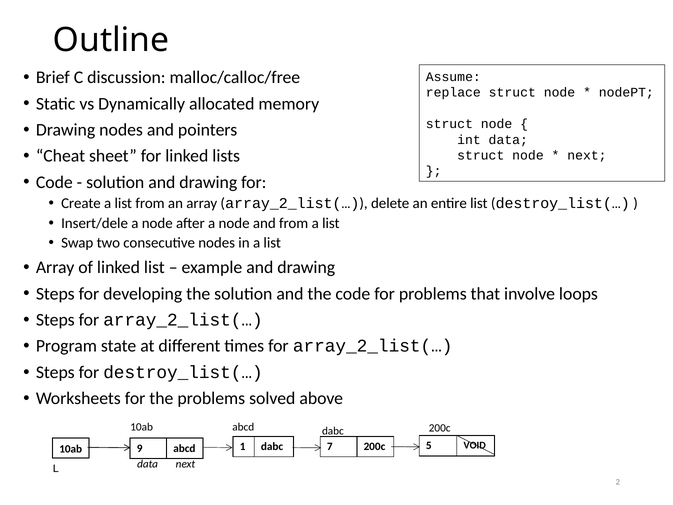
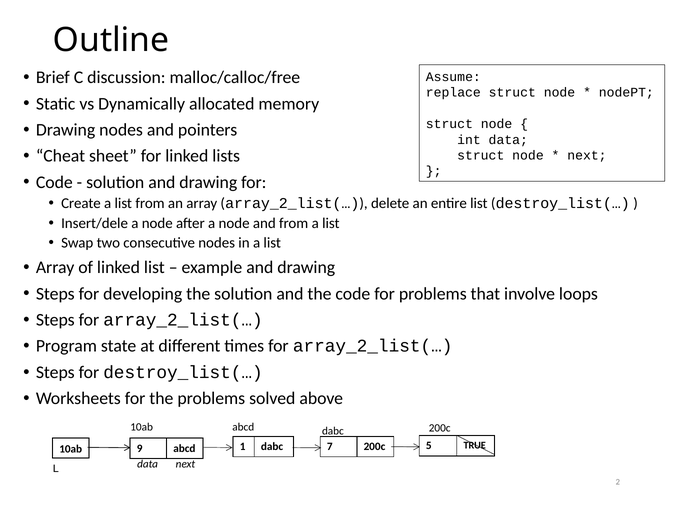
VOID: VOID -> TRUE
